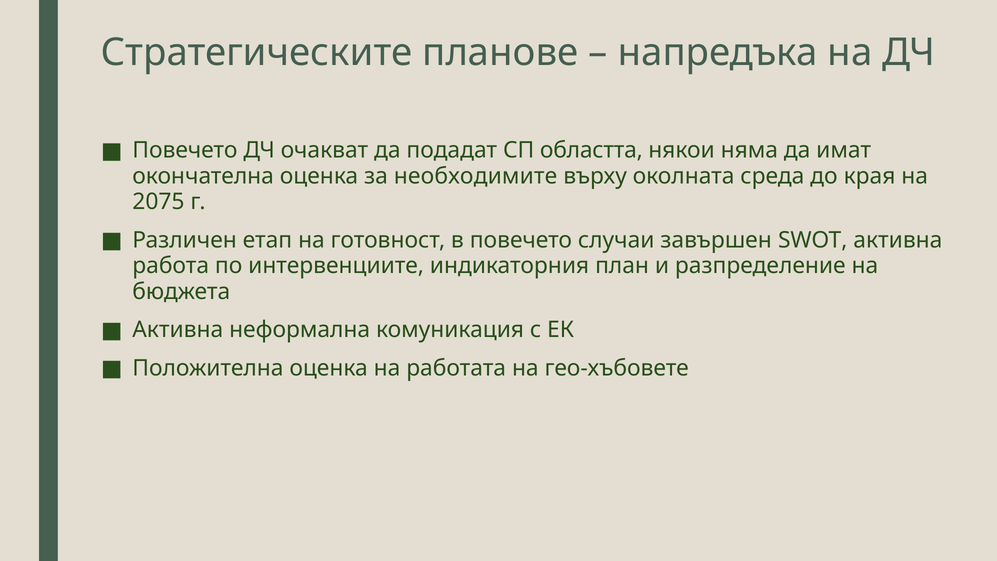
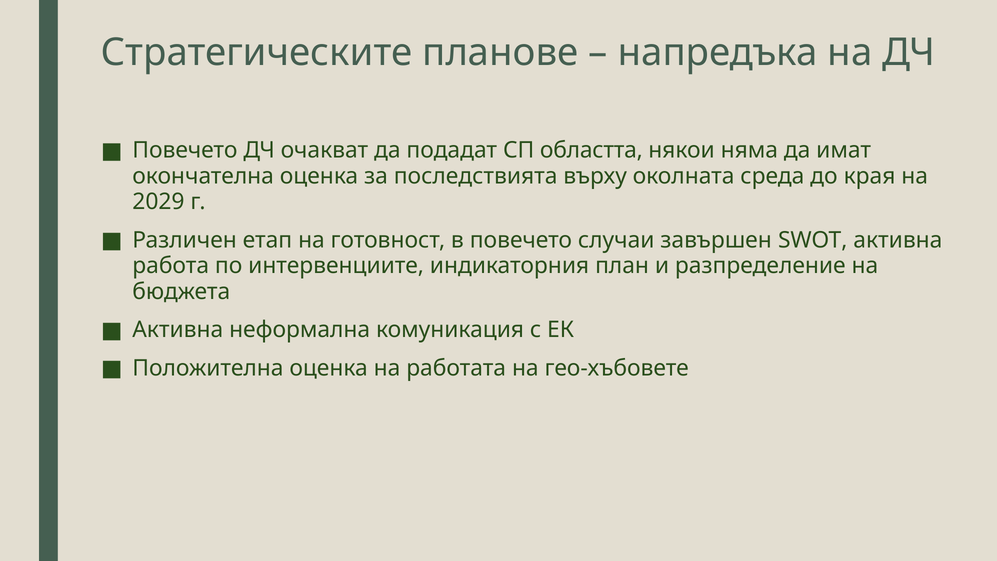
необходимите: необходимите -> последствията
2075: 2075 -> 2029
